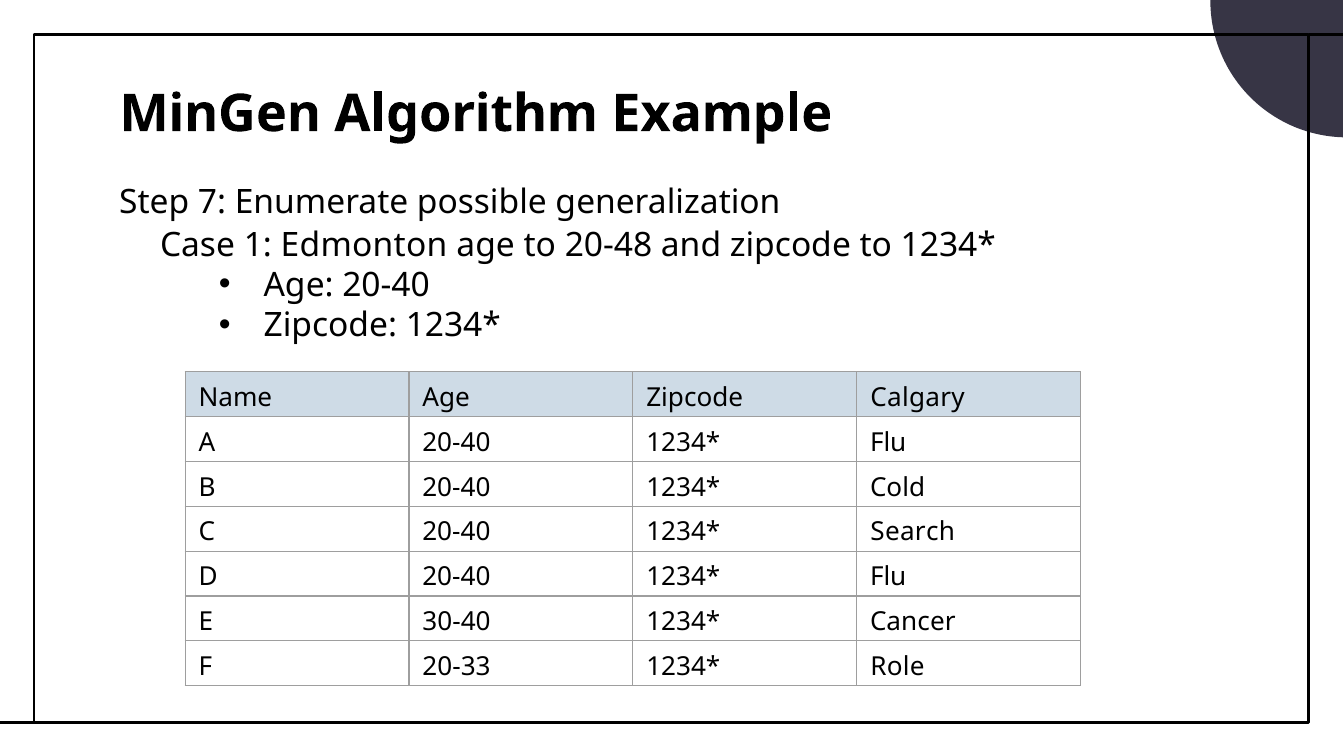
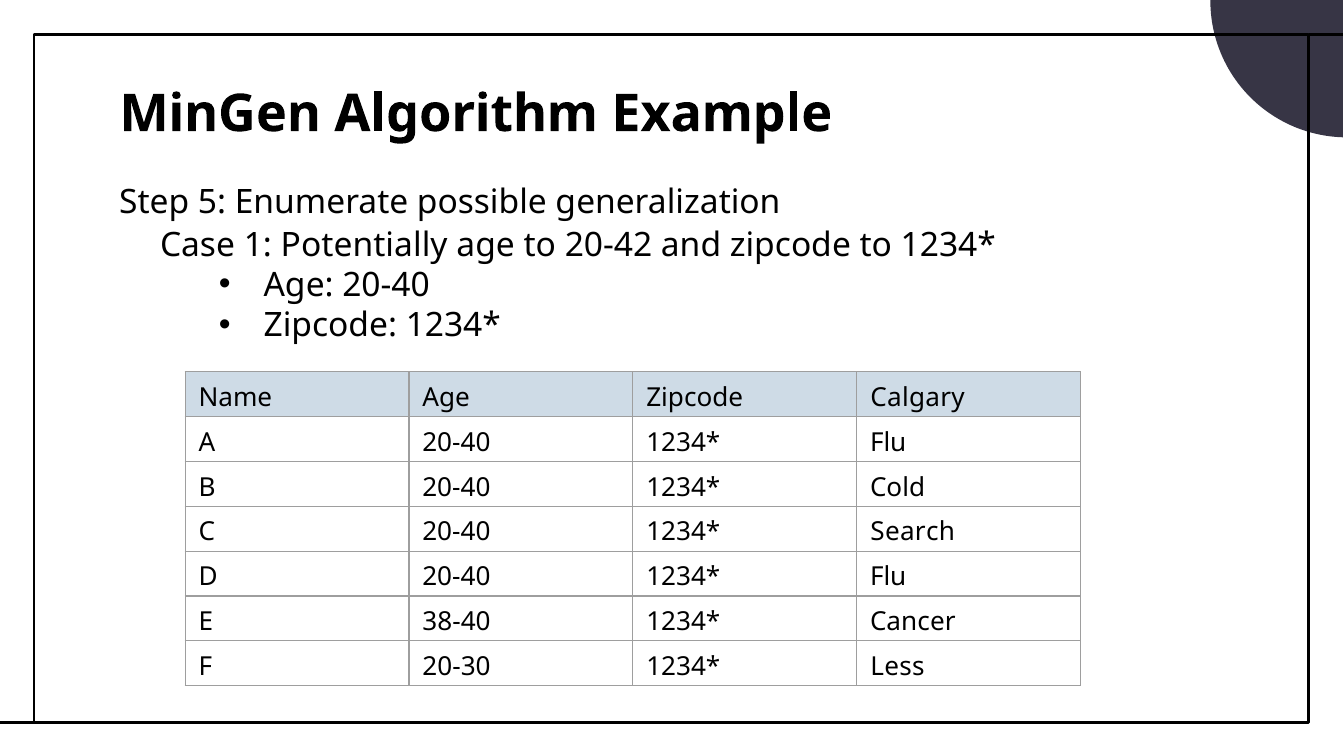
7: 7 -> 5
Edmonton: Edmonton -> Potentially
20-48: 20-48 -> 20-42
30-40: 30-40 -> 38-40
20-33: 20-33 -> 20-30
Role: Role -> Less
